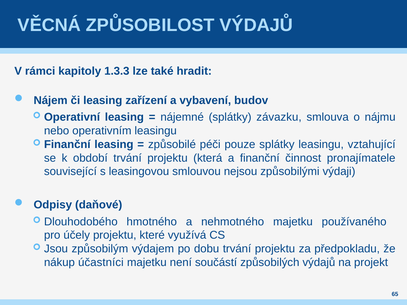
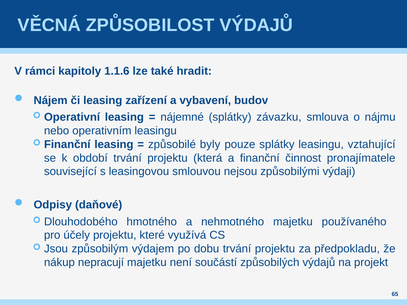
1.3.3: 1.3.3 -> 1.1.6
péči: péči -> byly
účastníci: účastníci -> nepracují
